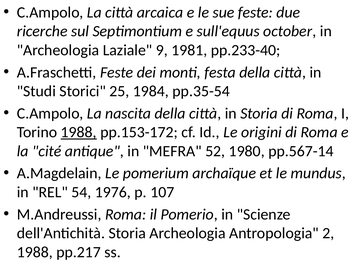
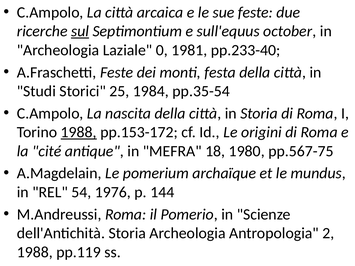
sul underline: none -> present
9: 9 -> 0
52: 52 -> 18
pp.567-14: pp.567-14 -> pp.567-75
107: 107 -> 144
pp.217: pp.217 -> pp.119
